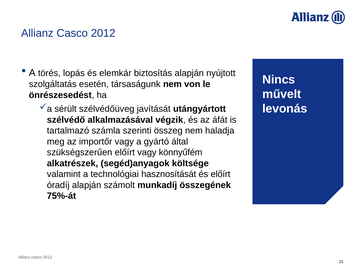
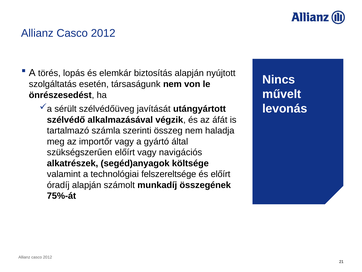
könnyűfém: könnyűfém -> navigációs
hasznosítását: hasznosítását -> felszereltsége
